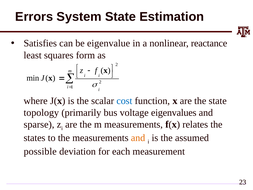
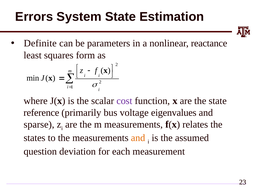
Satisfies: Satisfies -> Definite
eigenvalue: eigenvalue -> parameters
cost colour: blue -> purple
topology: topology -> reference
possible: possible -> question
